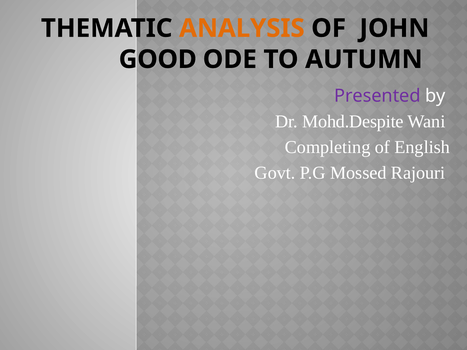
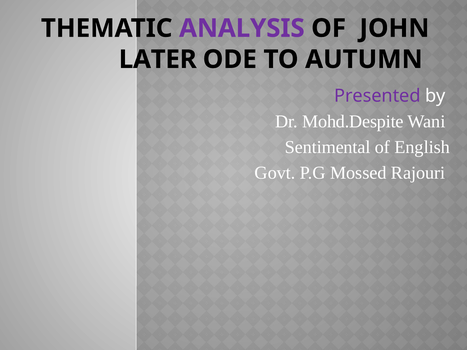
ANALYSIS colour: orange -> purple
GOOD: GOOD -> LATER
Completing: Completing -> Sentimental
